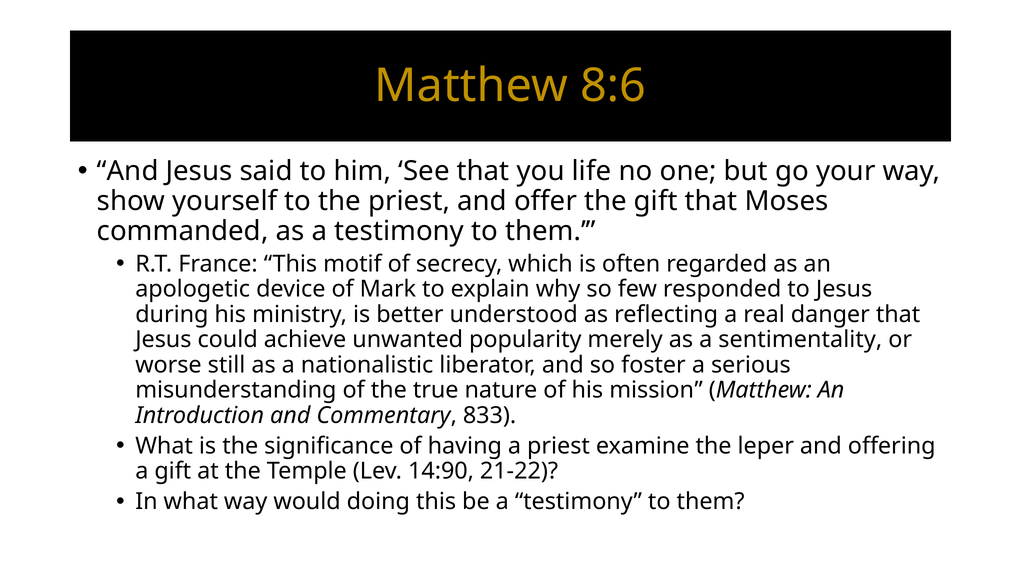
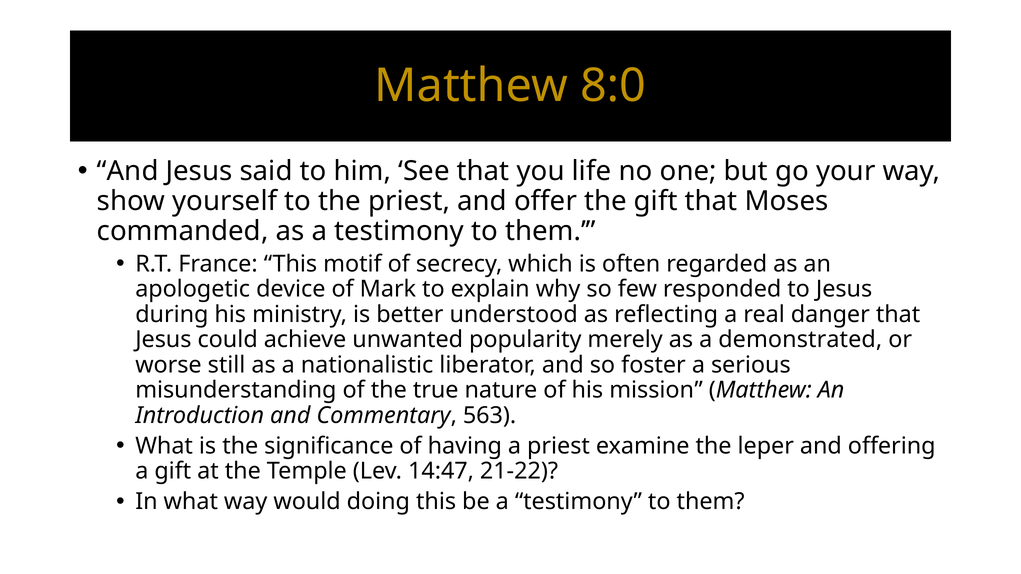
8:6: 8:6 -> 8:0
sentimentality: sentimentality -> demonstrated
833: 833 -> 563
14:90: 14:90 -> 14:47
